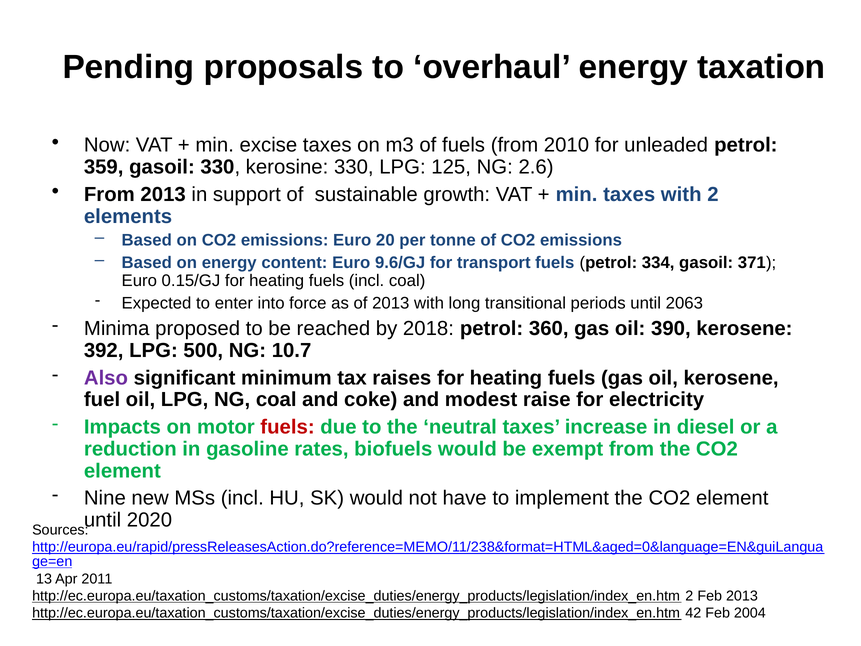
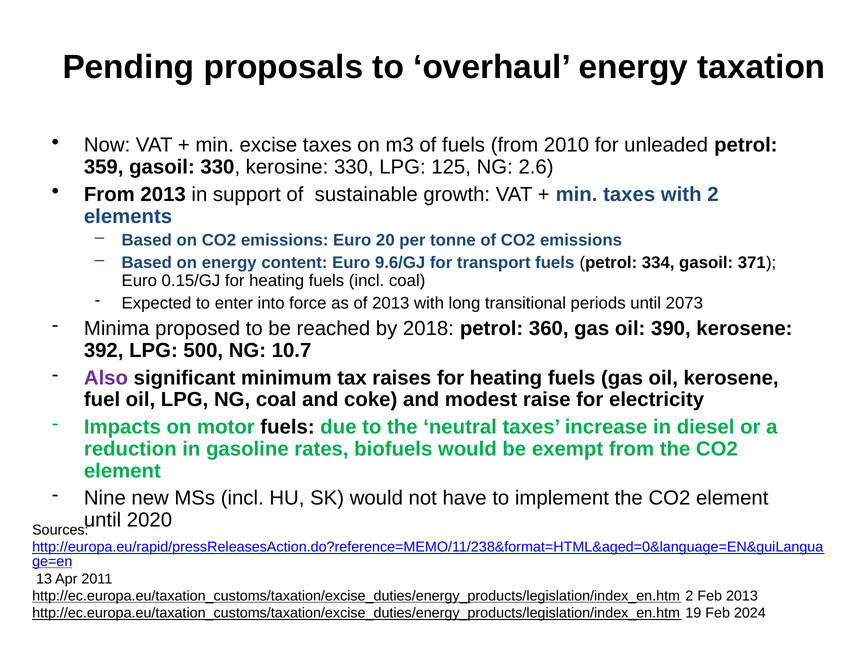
2063: 2063 -> 2073
fuels at (288, 427) colour: red -> black
42: 42 -> 19
2004: 2004 -> 2024
